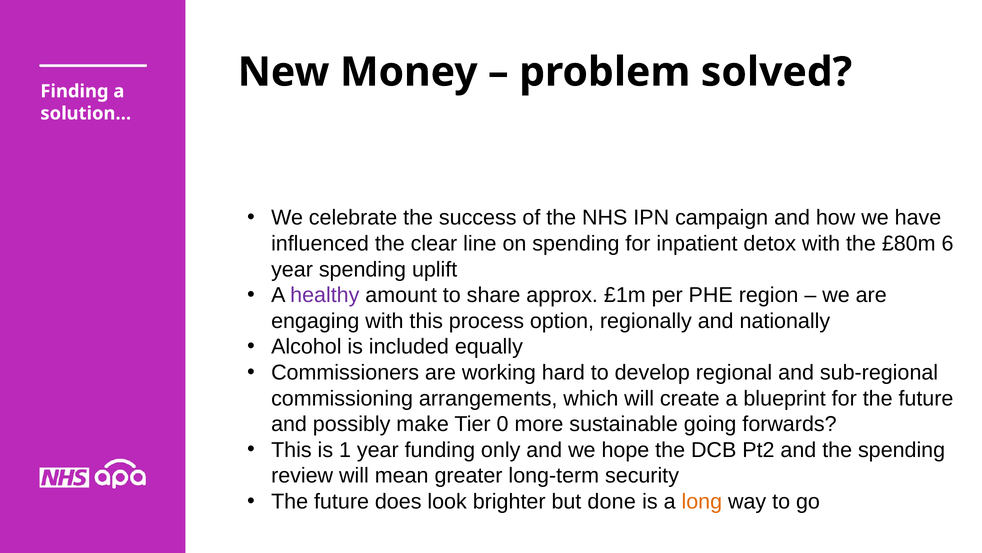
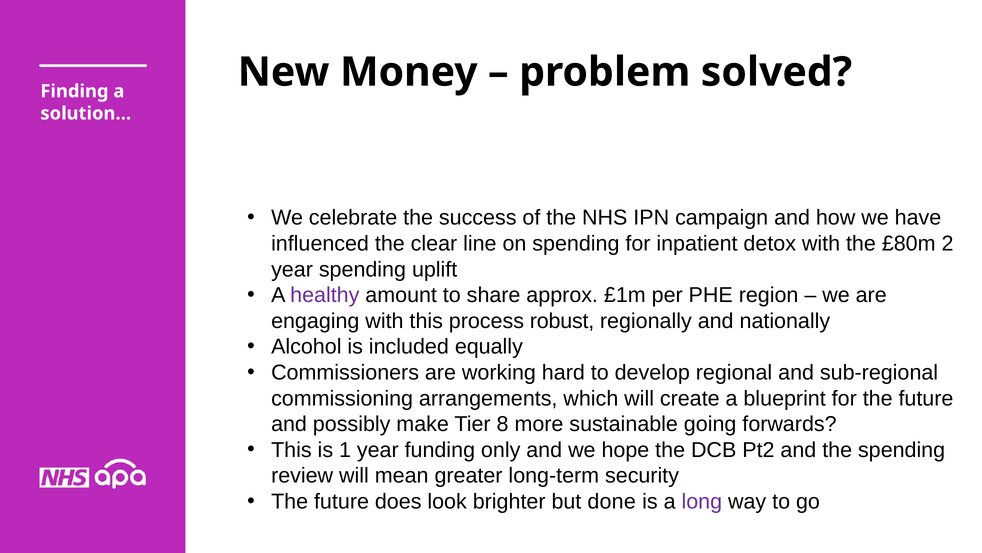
6: 6 -> 2
option: option -> robust
0: 0 -> 8
long colour: orange -> purple
